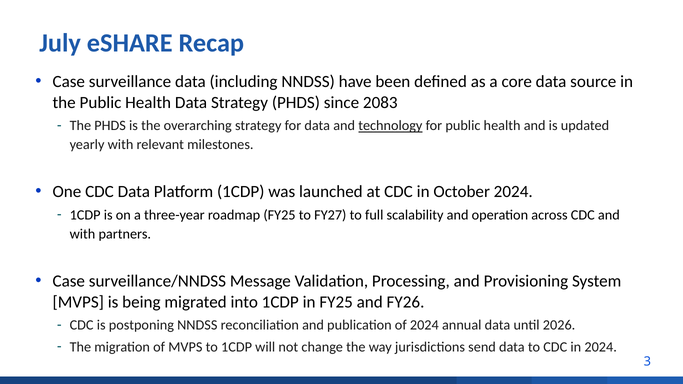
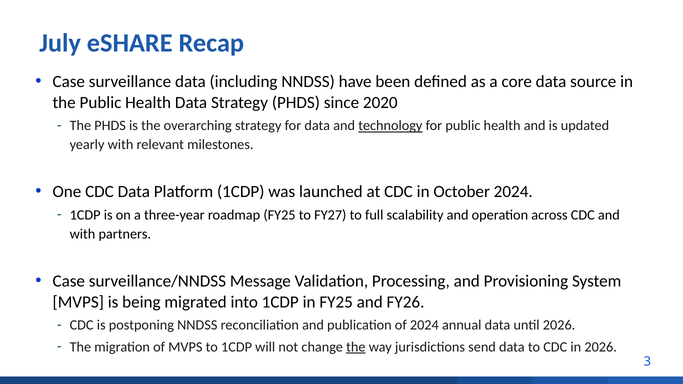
2083: 2083 -> 2020
the at (356, 347) underline: none -> present
in 2024: 2024 -> 2026
